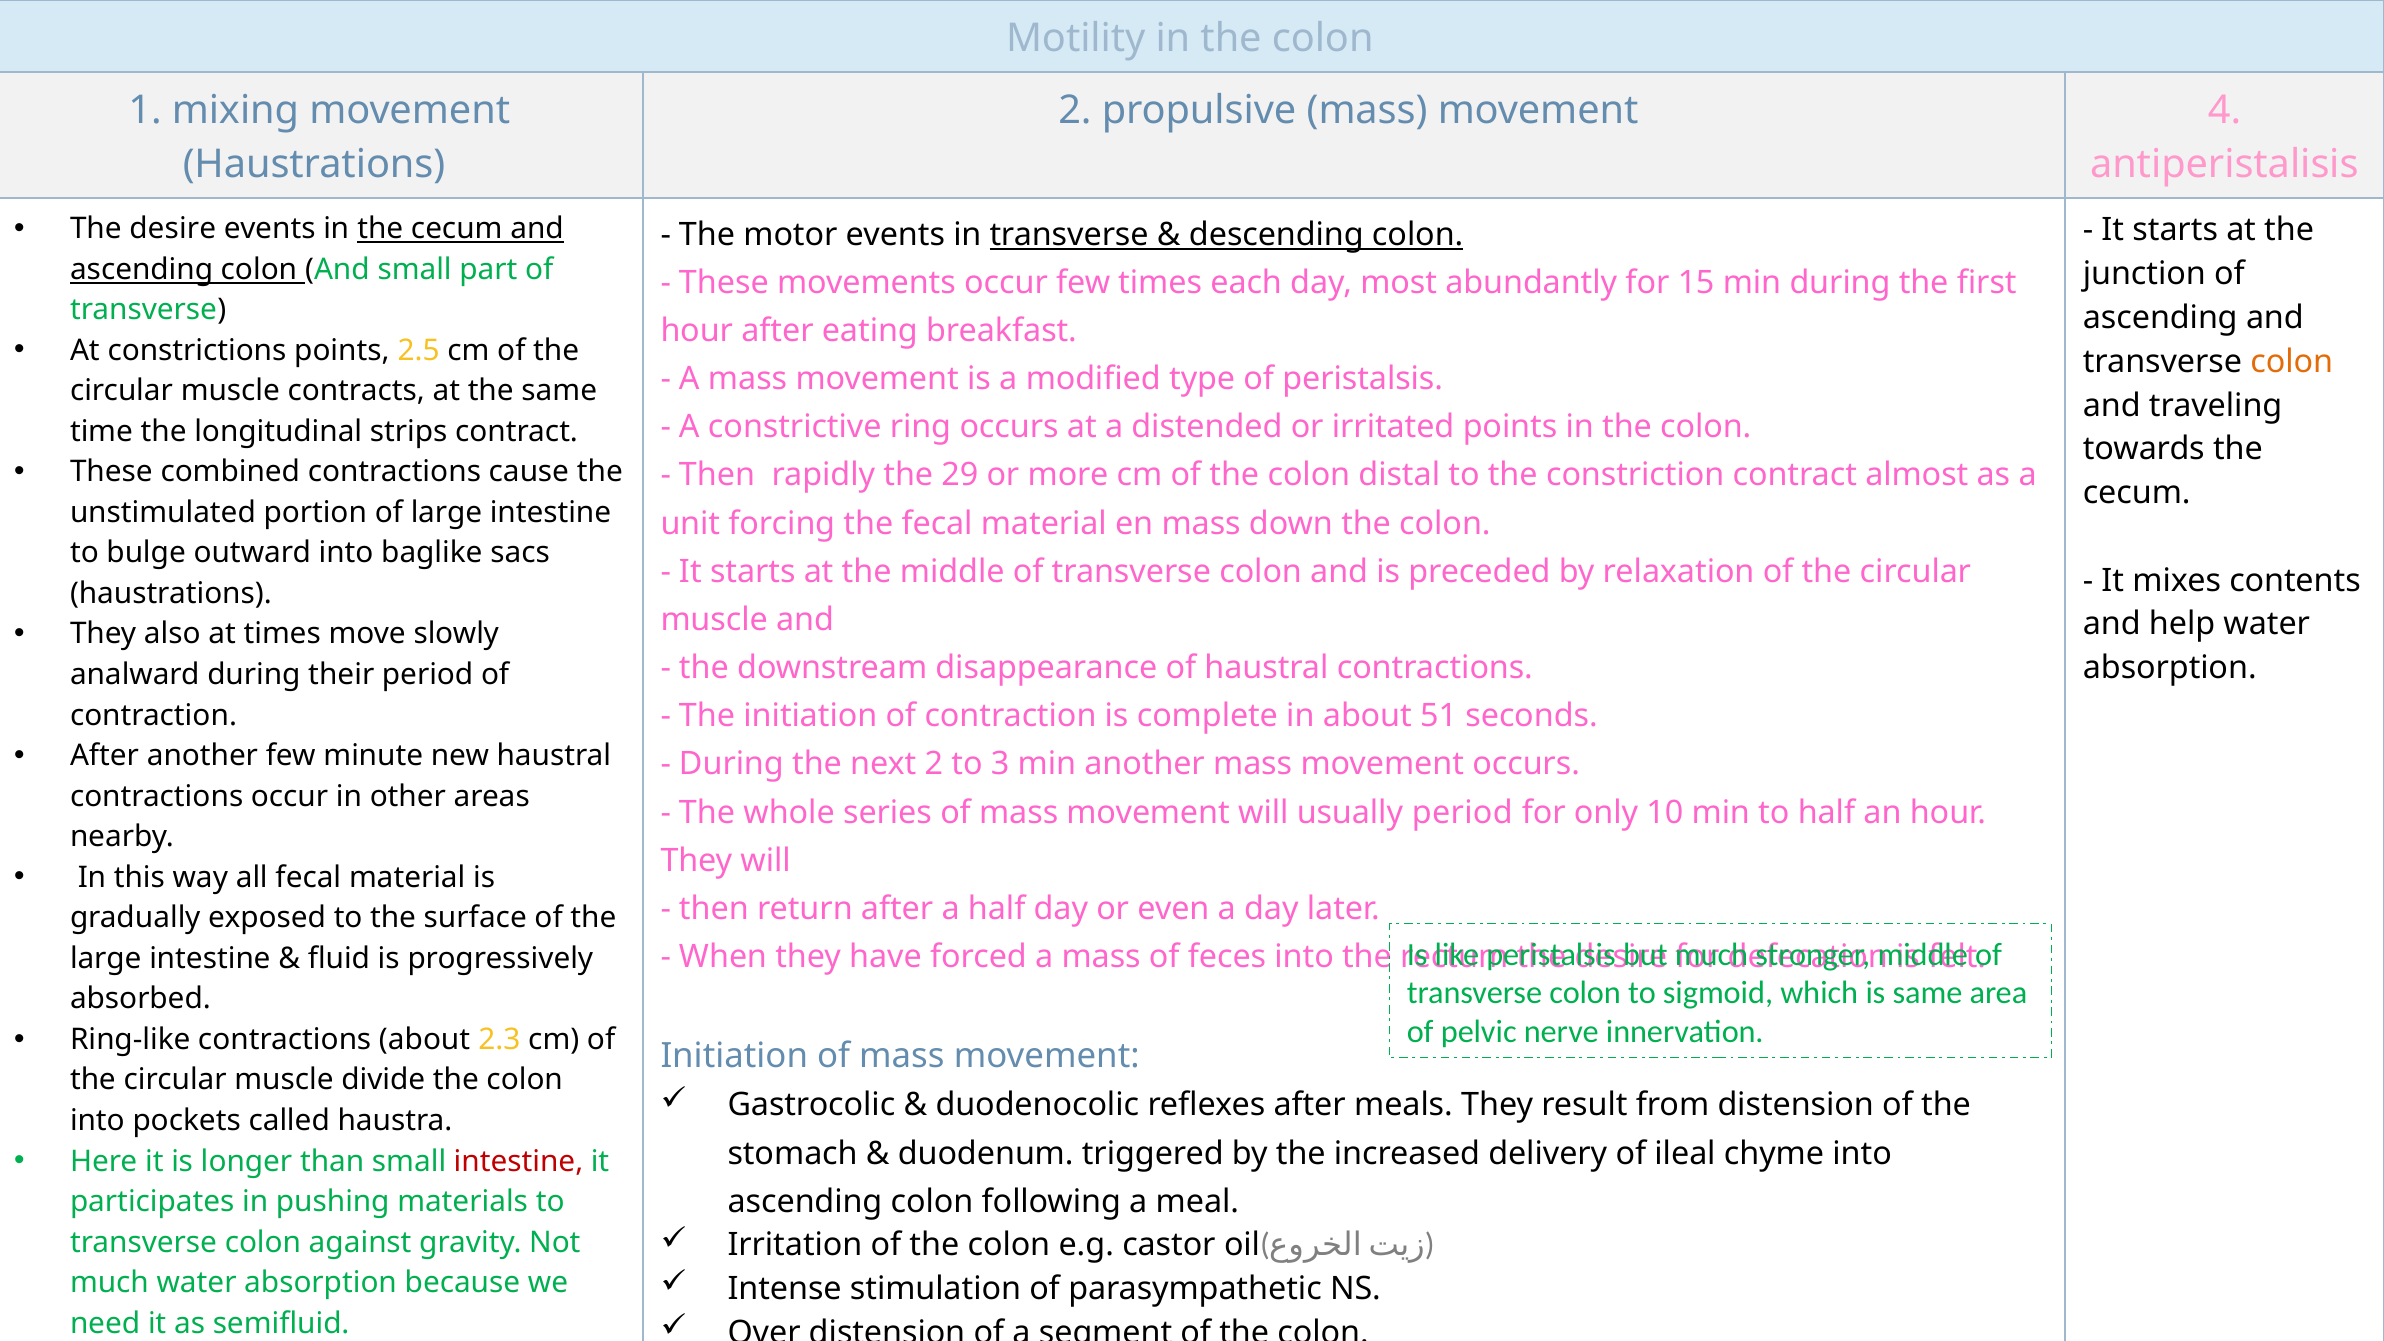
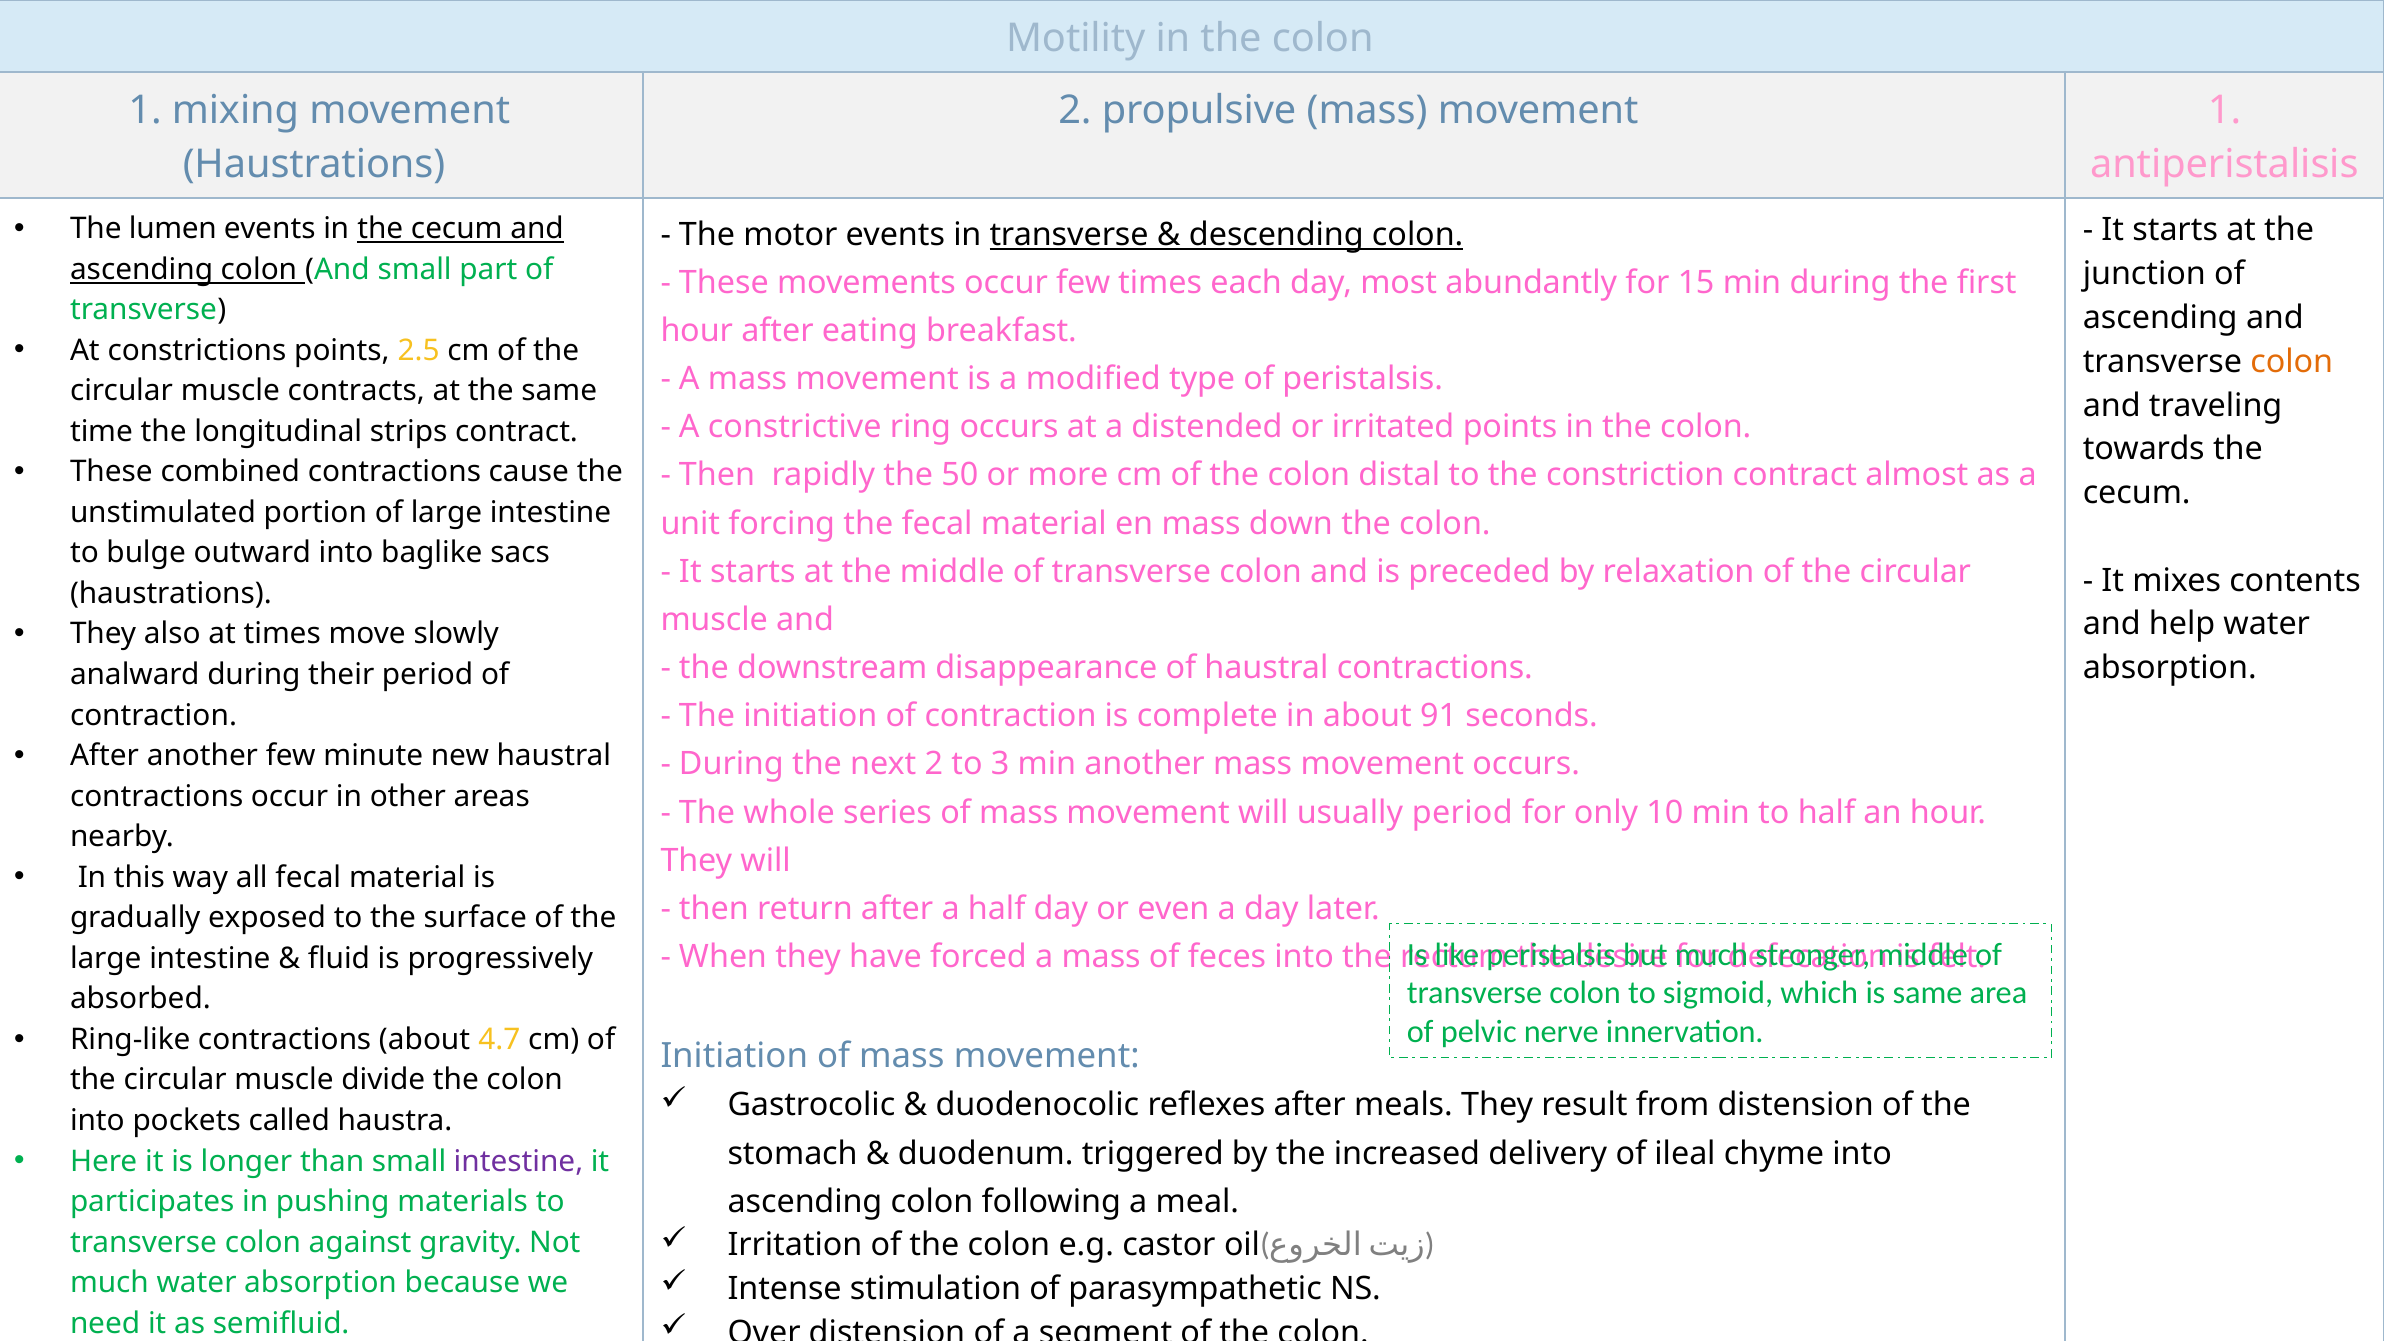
movement 4: 4 -> 1
desire at (173, 229): desire -> lumen
29: 29 -> 50
51: 51 -> 91
2.3: 2.3 -> 4.7
intestine at (518, 1162) colour: red -> purple
